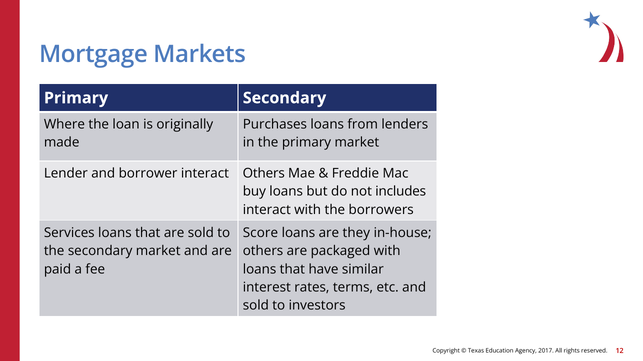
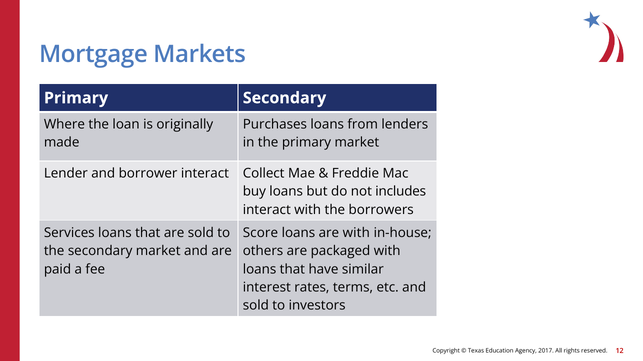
interact Others: Others -> Collect
are they: they -> with
